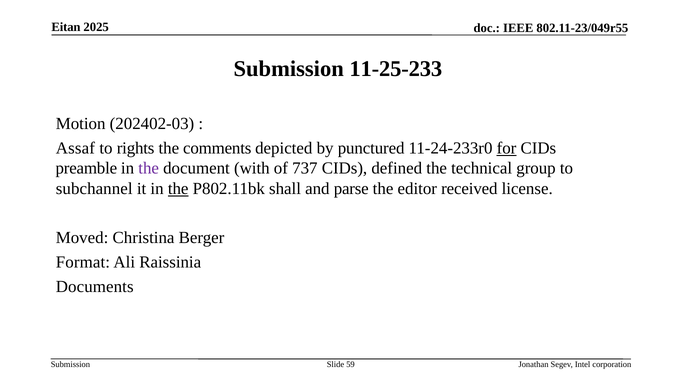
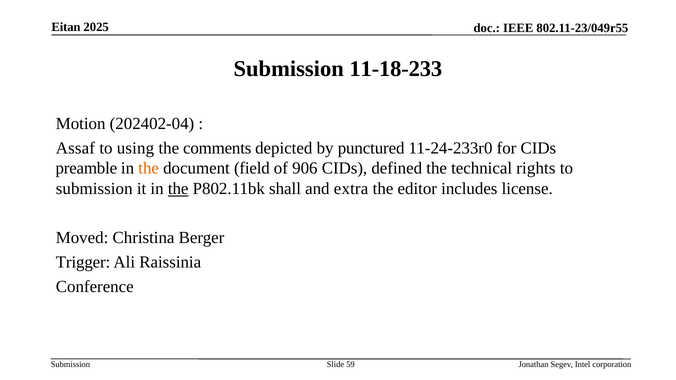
11-25-233: 11-25-233 -> 11-18-233
202402-03: 202402-03 -> 202402-04
rights: rights -> using
for underline: present -> none
the at (149, 169) colour: purple -> orange
with: with -> field
737: 737 -> 906
group: group -> rights
subchannel at (94, 189): subchannel -> submission
parse: parse -> extra
received: received -> includes
Format: Format -> Trigger
Documents: Documents -> Conference
